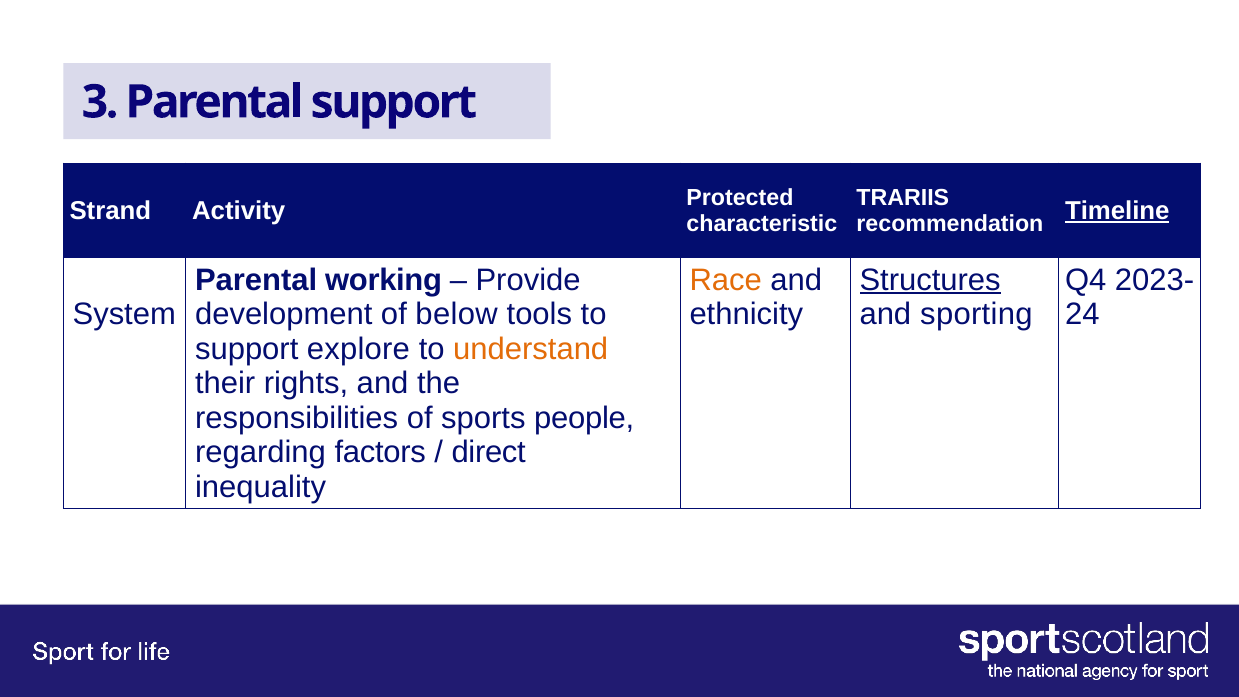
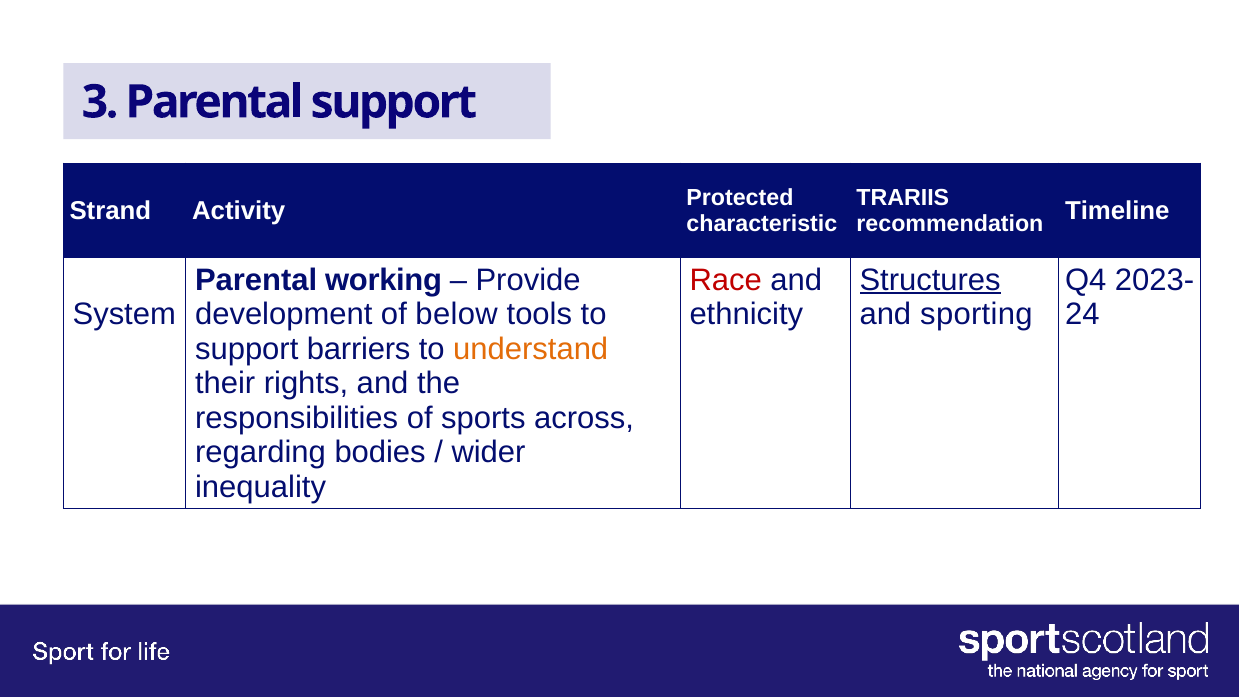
Timeline underline: present -> none
Race colour: orange -> red
explore: explore -> barriers
people: people -> across
factors: factors -> bodies
direct: direct -> wider
